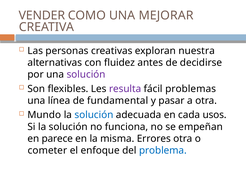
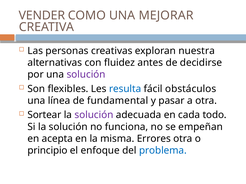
resulta colour: purple -> blue
problemas: problemas -> obstáculos
Mundo: Mundo -> Sortear
solución at (94, 115) colour: blue -> purple
usos: usos -> todo
parece: parece -> acepta
cometer: cometer -> principio
